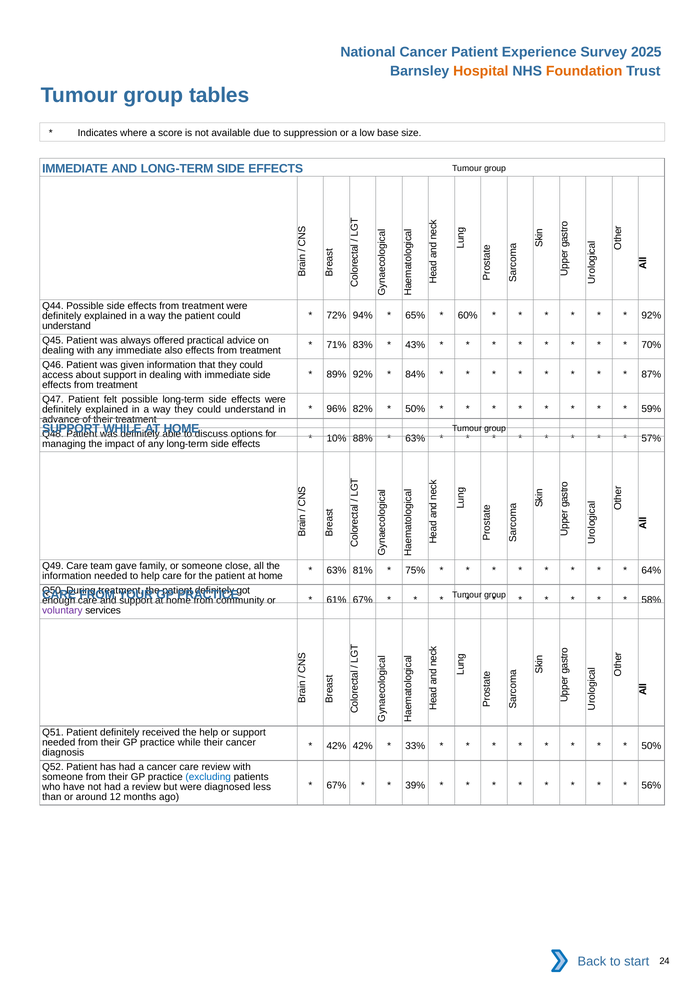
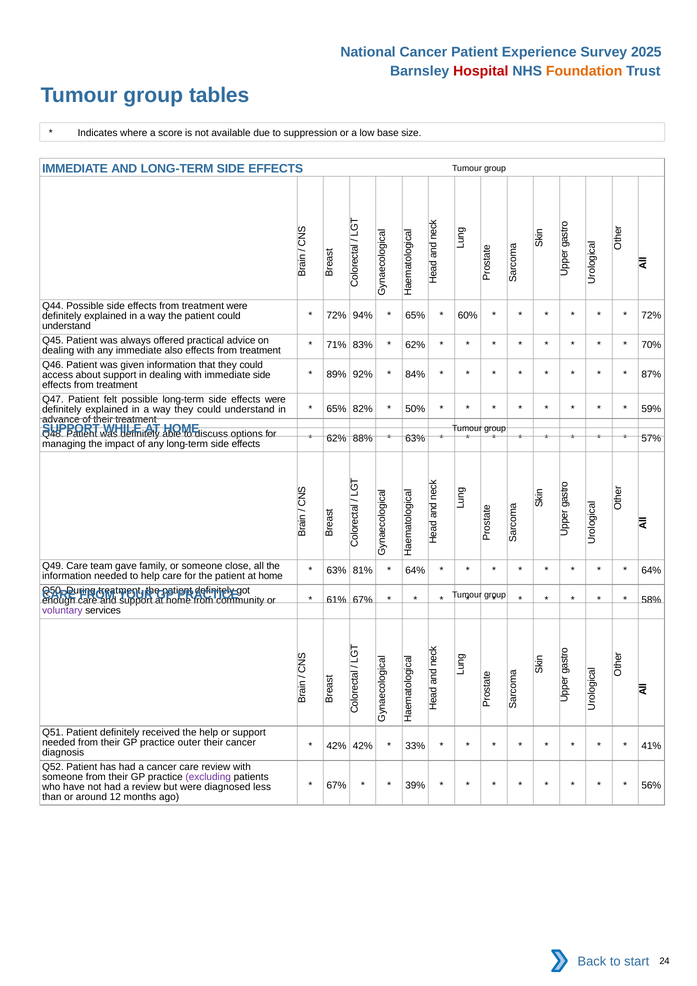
Hospital colour: orange -> red
92% at (651, 315): 92% -> 72%
43% at (415, 345): 43% -> 62%
96% at (337, 409): 96% -> 65%
10% at (337, 438): 10% -> 62%
75% at (415, 571): 75% -> 64%
practice while: while -> outer
50% at (651, 746): 50% -> 41%
excluding colour: blue -> purple
